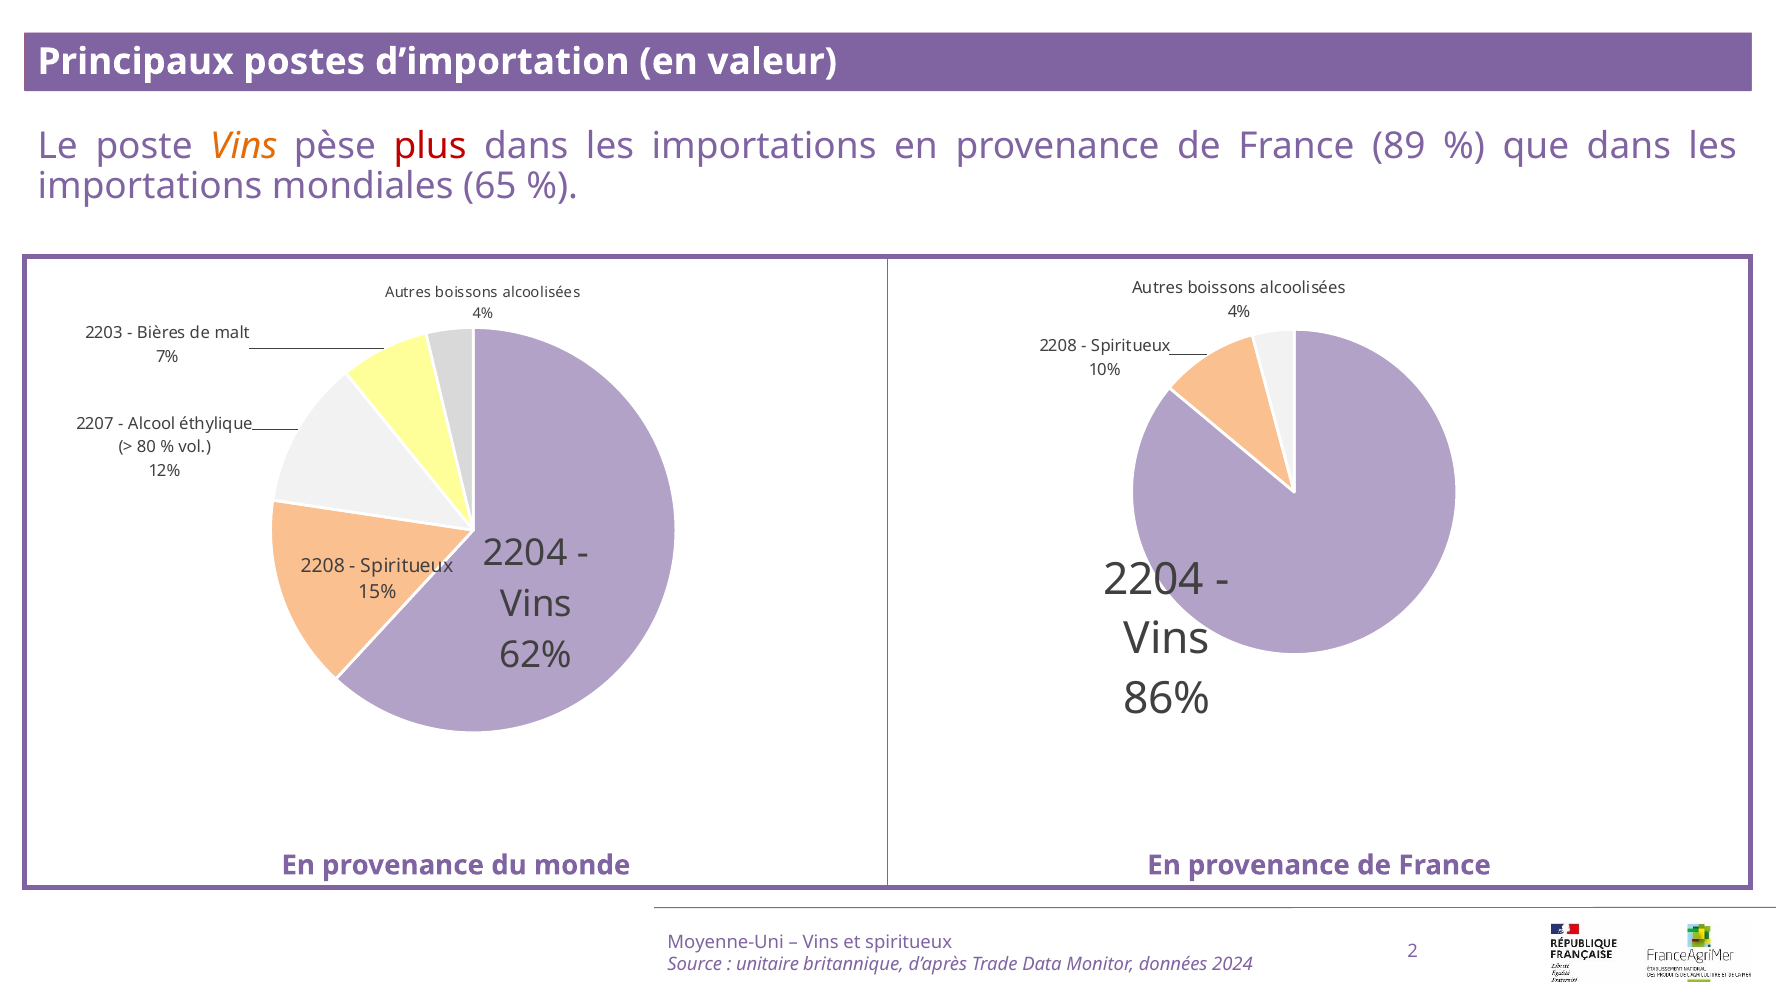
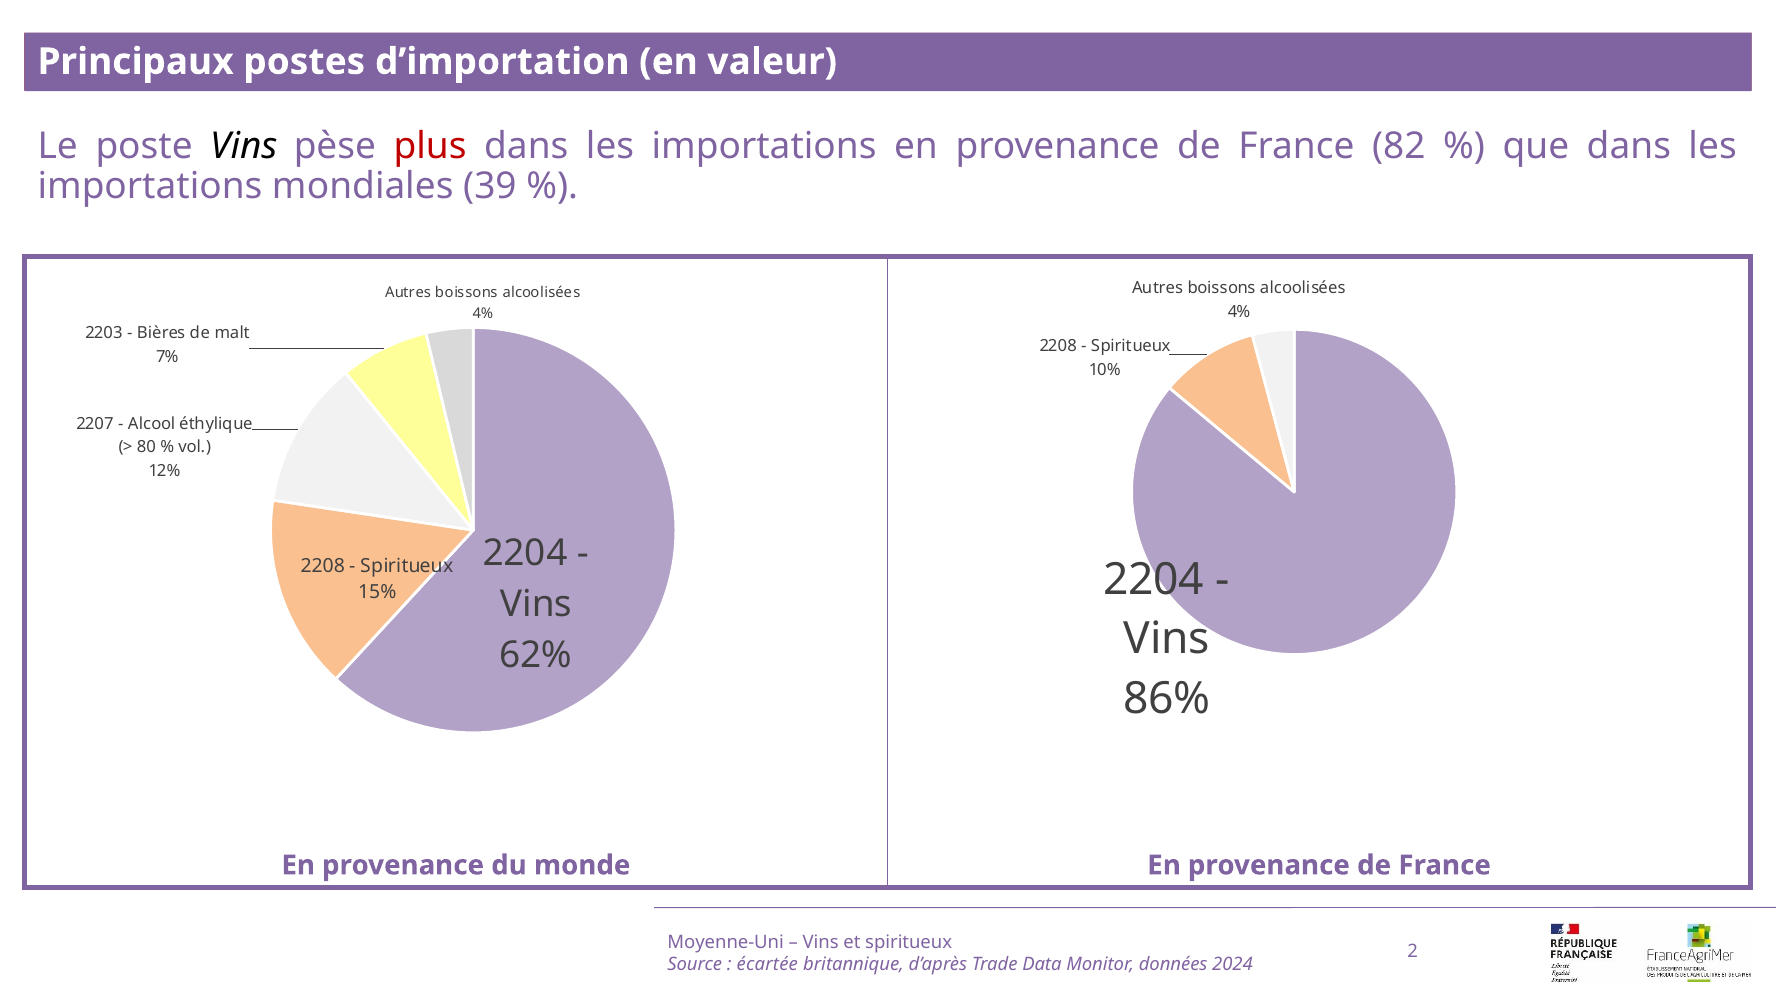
Vins at (244, 147) colour: orange -> black
89: 89 -> 82
65: 65 -> 39
unitaire: unitaire -> écartée
